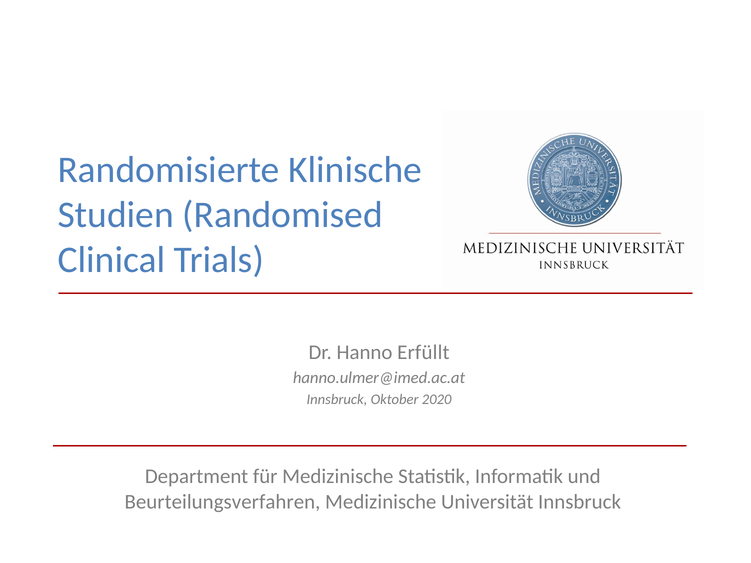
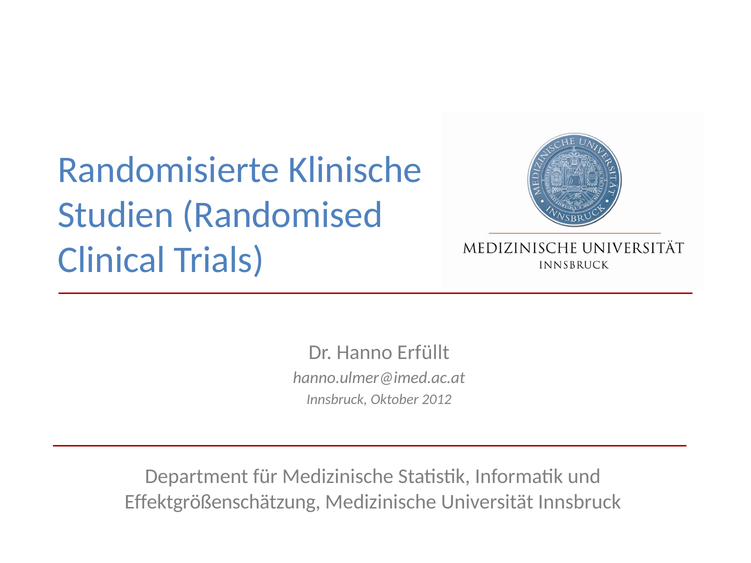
2020: 2020 -> 2012
Beurteilungsverfahren: Beurteilungsverfahren -> Effektgrößenschätzung
